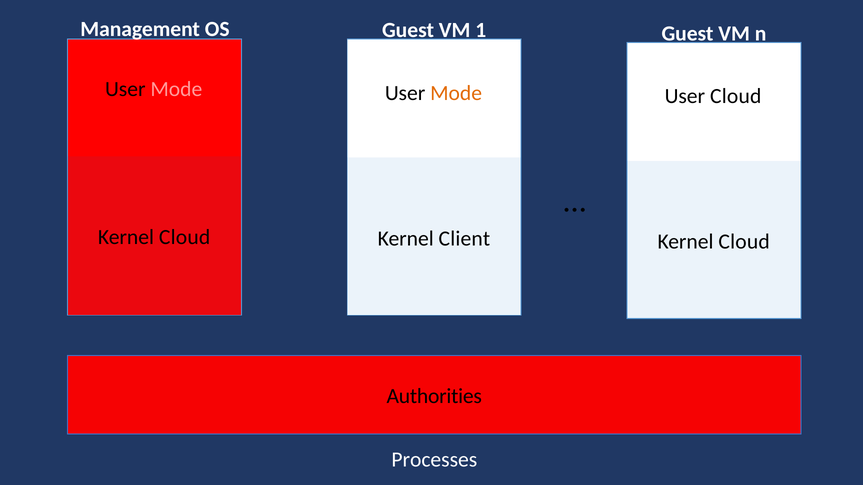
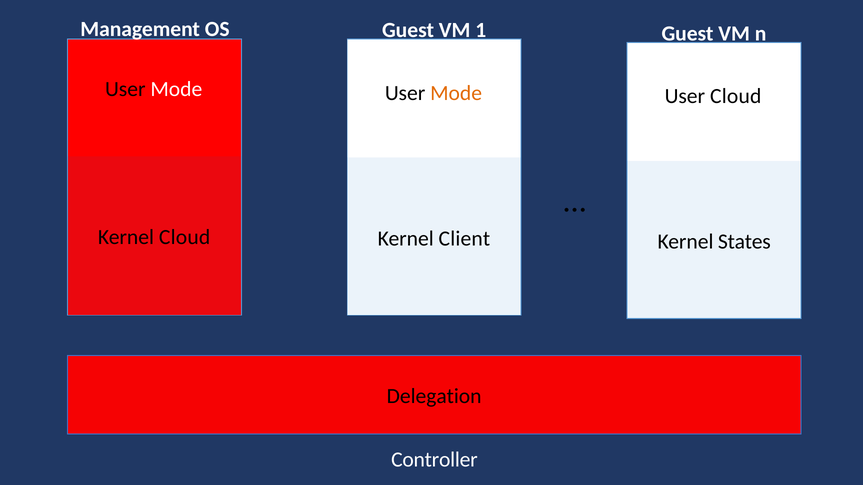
Mode at (176, 89) colour: pink -> white
Cloud at (744, 242): Cloud -> States
Authorities: Authorities -> Delegation
Processes: Processes -> Controller
